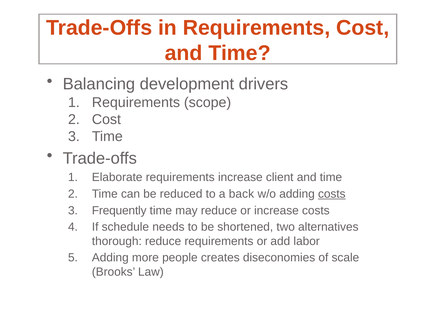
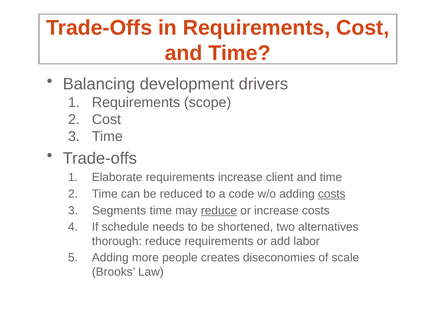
back: back -> code
Frequently: Frequently -> Segments
reduce at (219, 210) underline: none -> present
